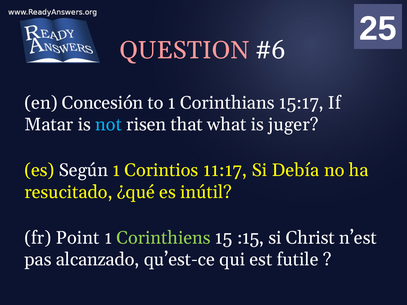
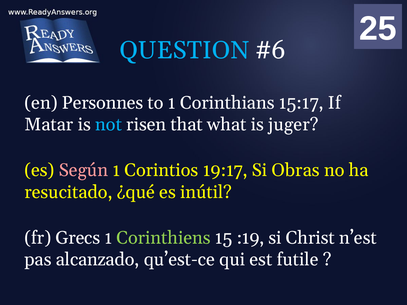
QUESTION colour: pink -> light blue
Concesión: Concesión -> Personnes
Según colour: white -> pink
11:17: 11:17 -> 19:17
Debía: Debía -> Obras
Point: Point -> Grecs
:15: :15 -> :19
